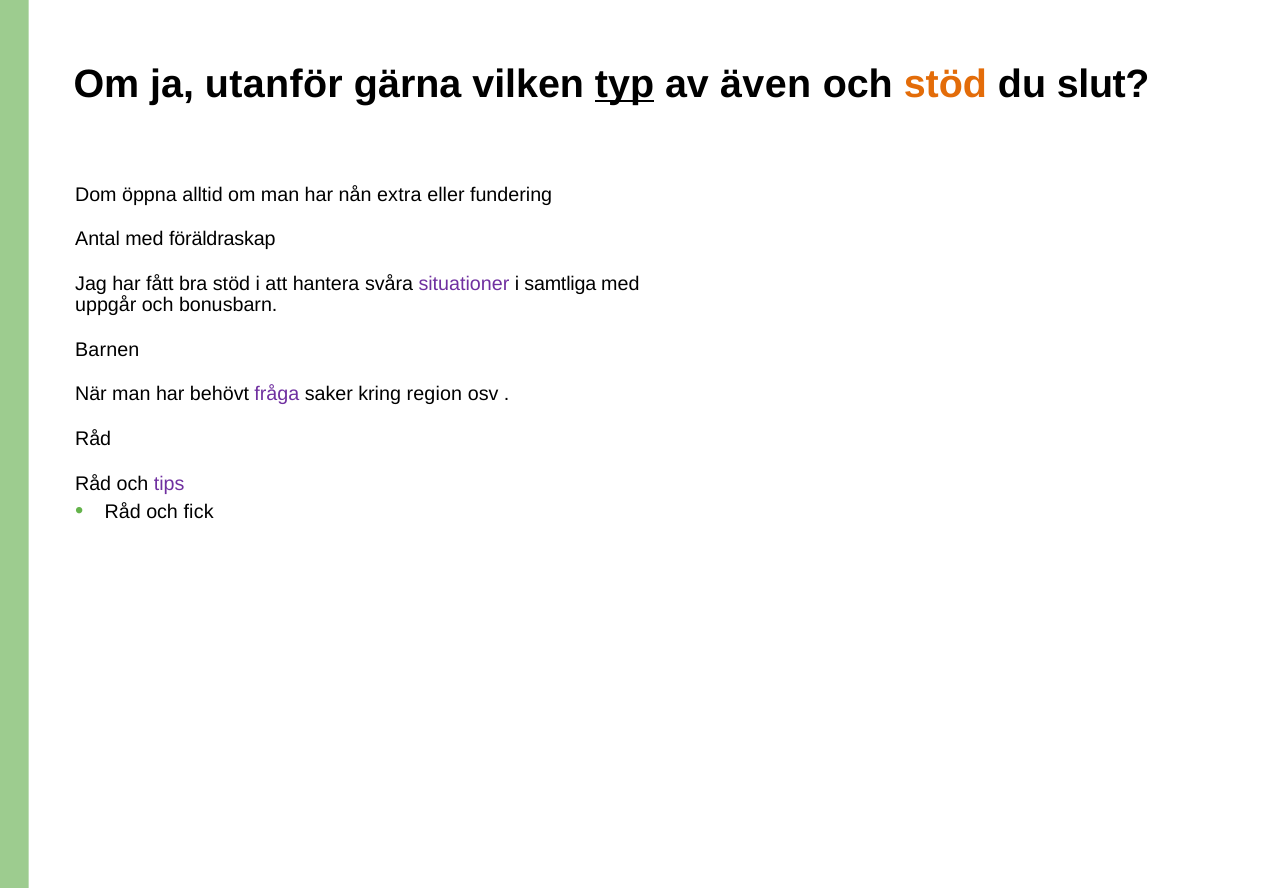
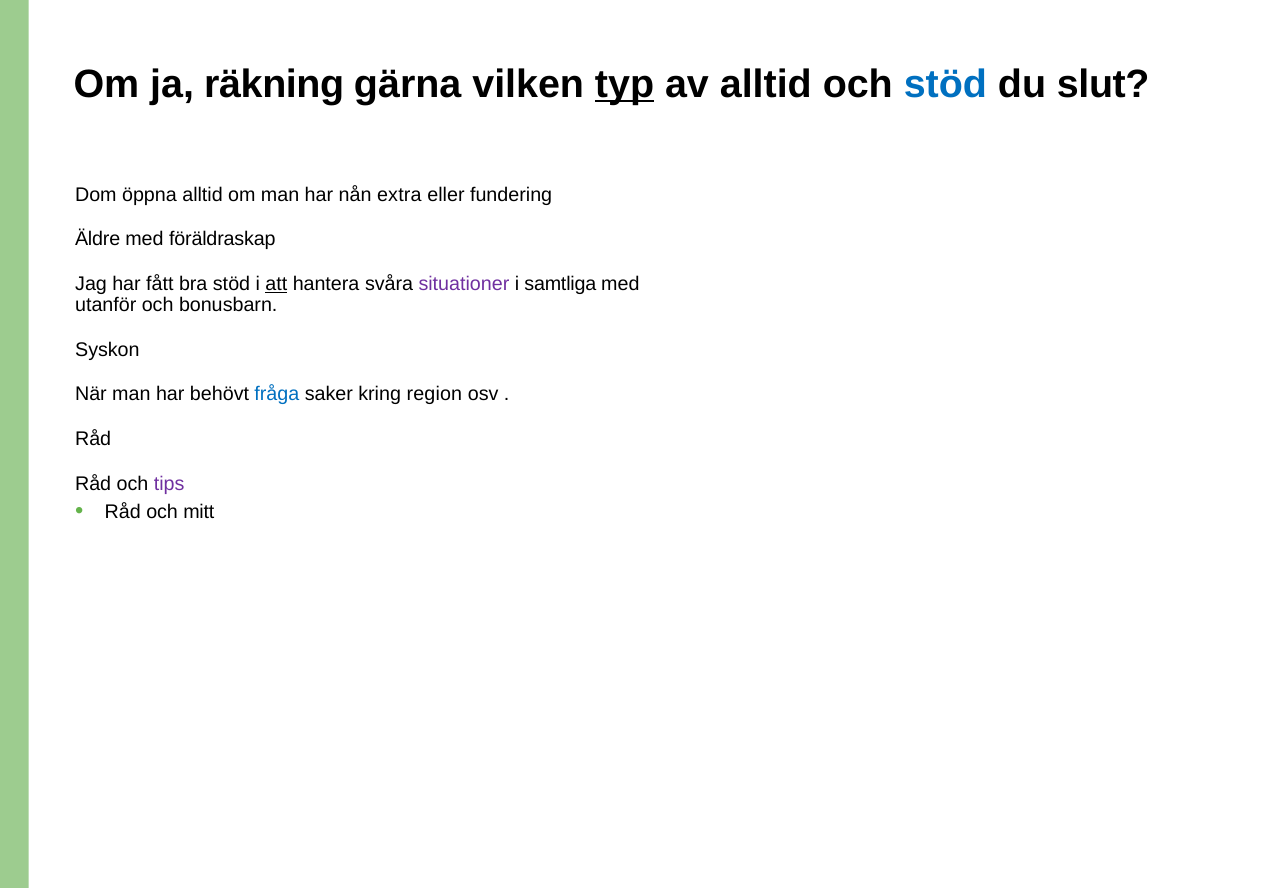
utanför: utanför -> räkning
av även: även -> alltid
stöd at (945, 84) colour: orange -> blue
Antal: Antal -> Äldre
att underline: none -> present
uppgår: uppgår -> utanför
Barnen: Barnen -> Syskon
fråga colour: purple -> blue
fick: fick -> mitt
